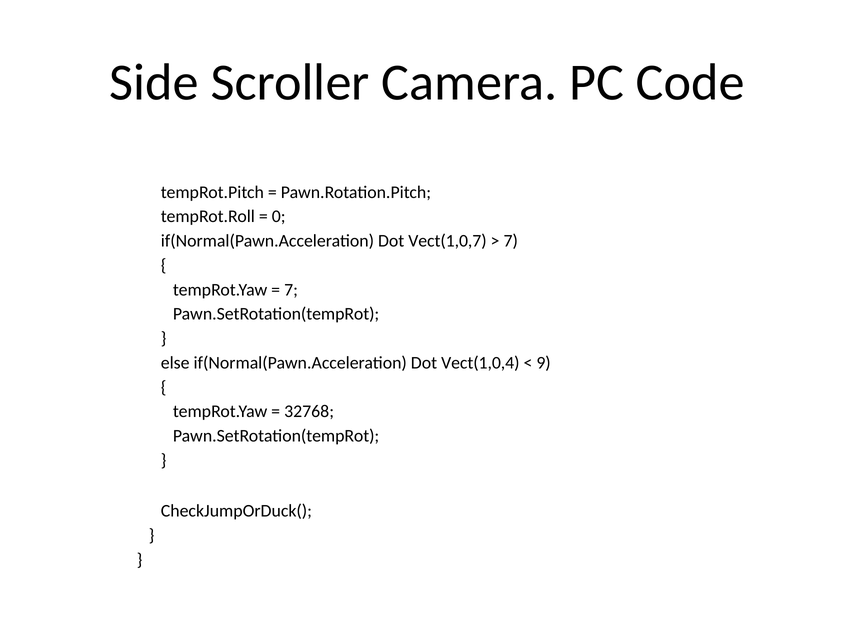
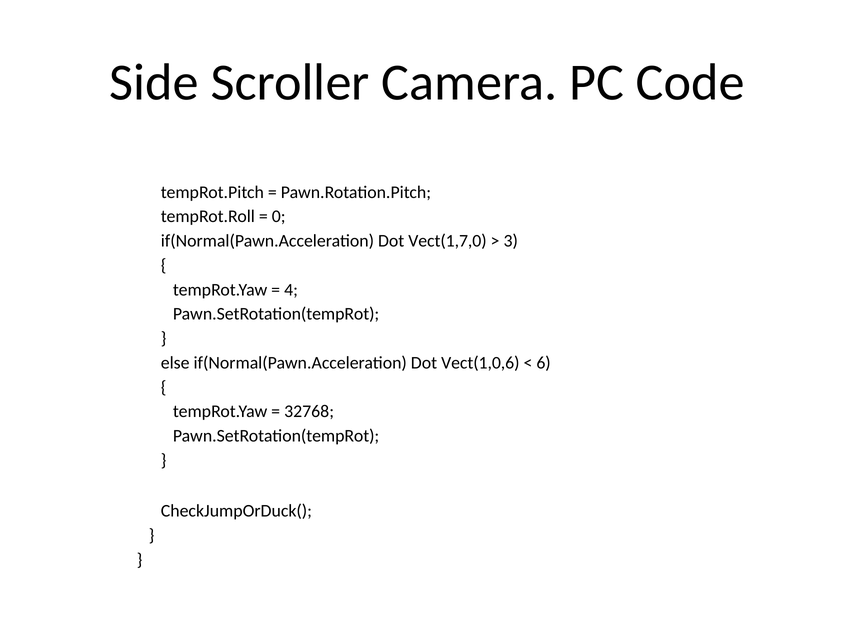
Vect(1,0,7: Vect(1,0,7 -> Vect(1,7,0
7 at (511, 241): 7 -> 3
7 at (291, 290): 7 -> 4
Vect(1,0,4: Vect(1,0,4 -> Vect(1,0,6
9: 9 -> 6
